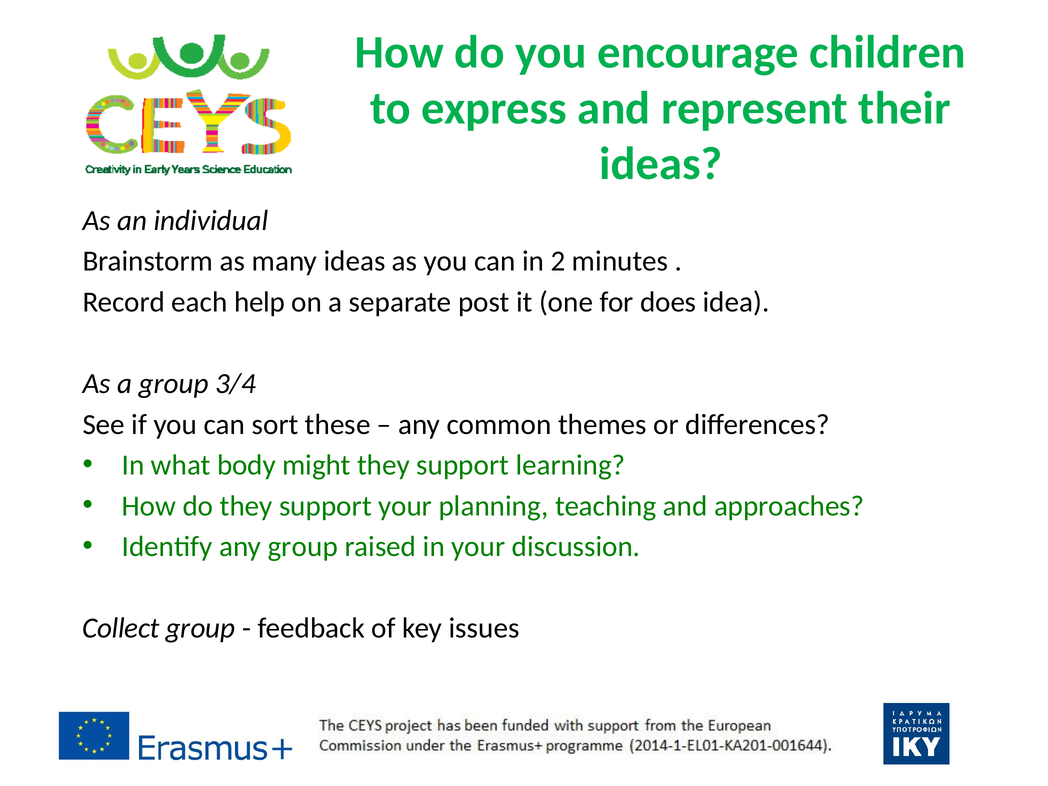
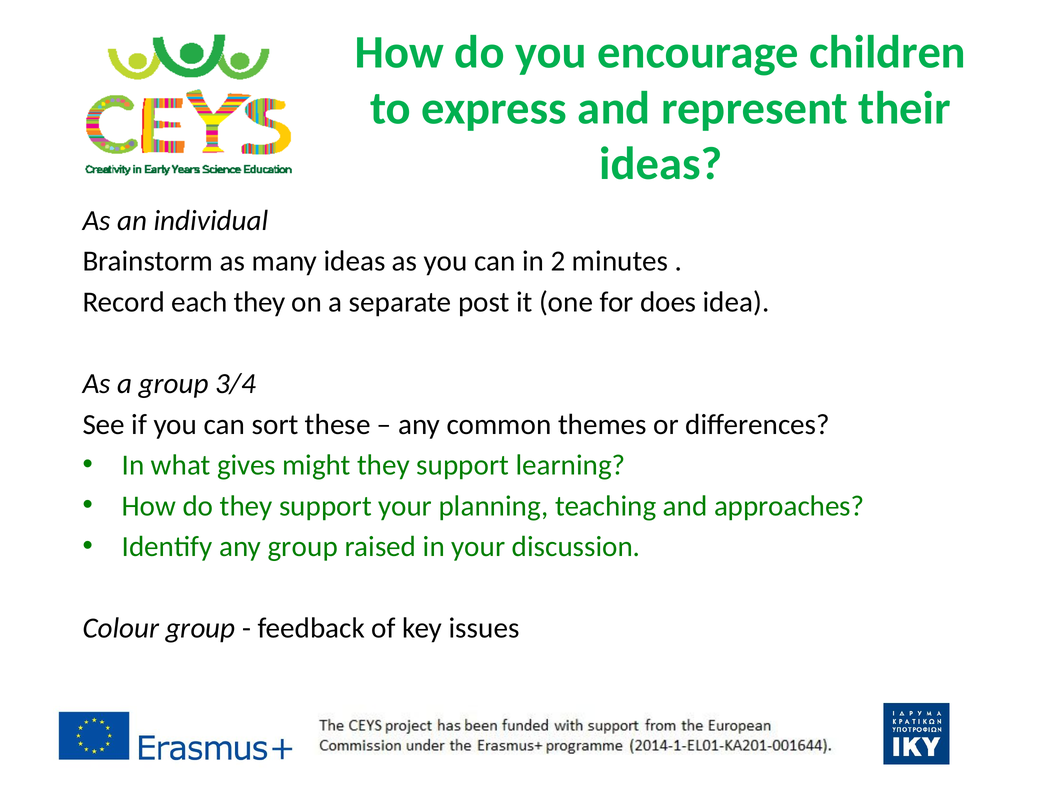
each help: help -> they
body: body -> gives
Collect: Collect -> Colour
